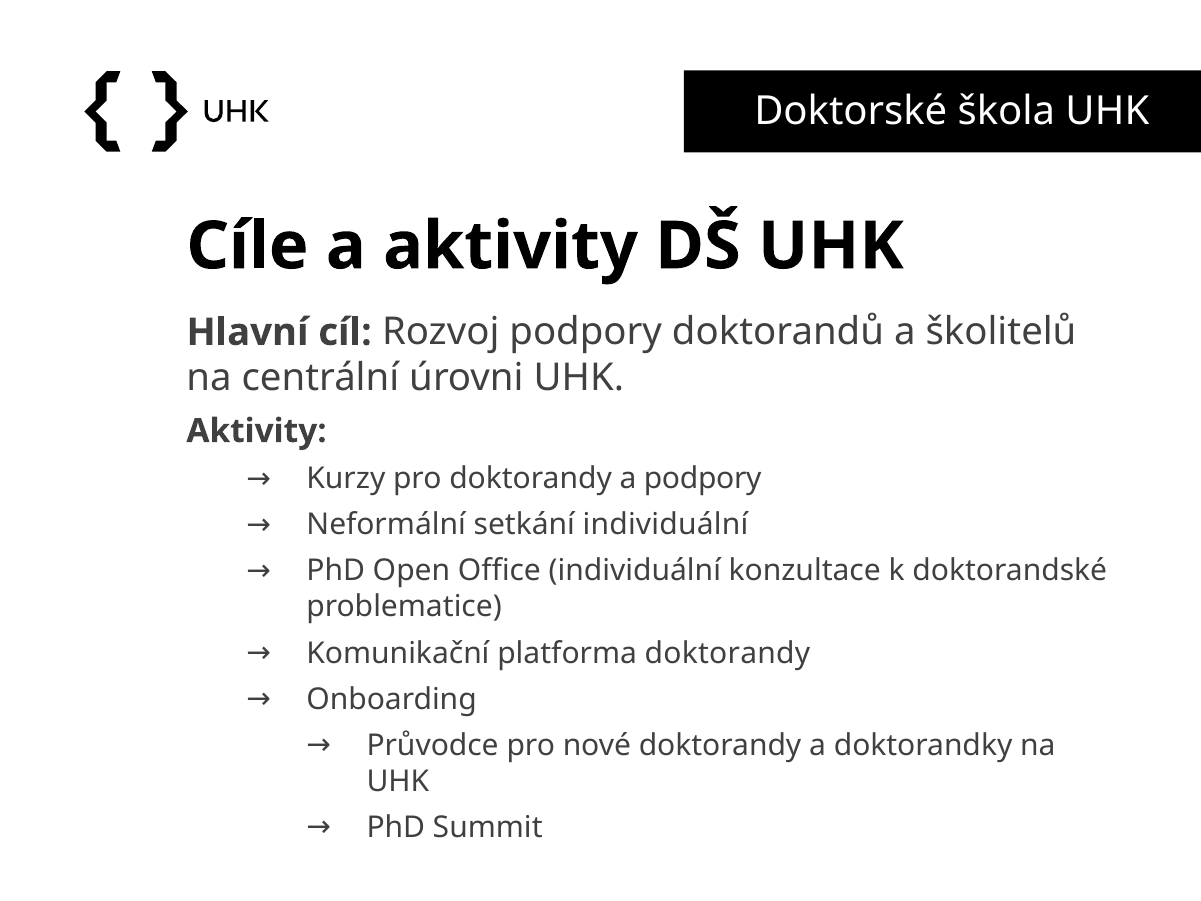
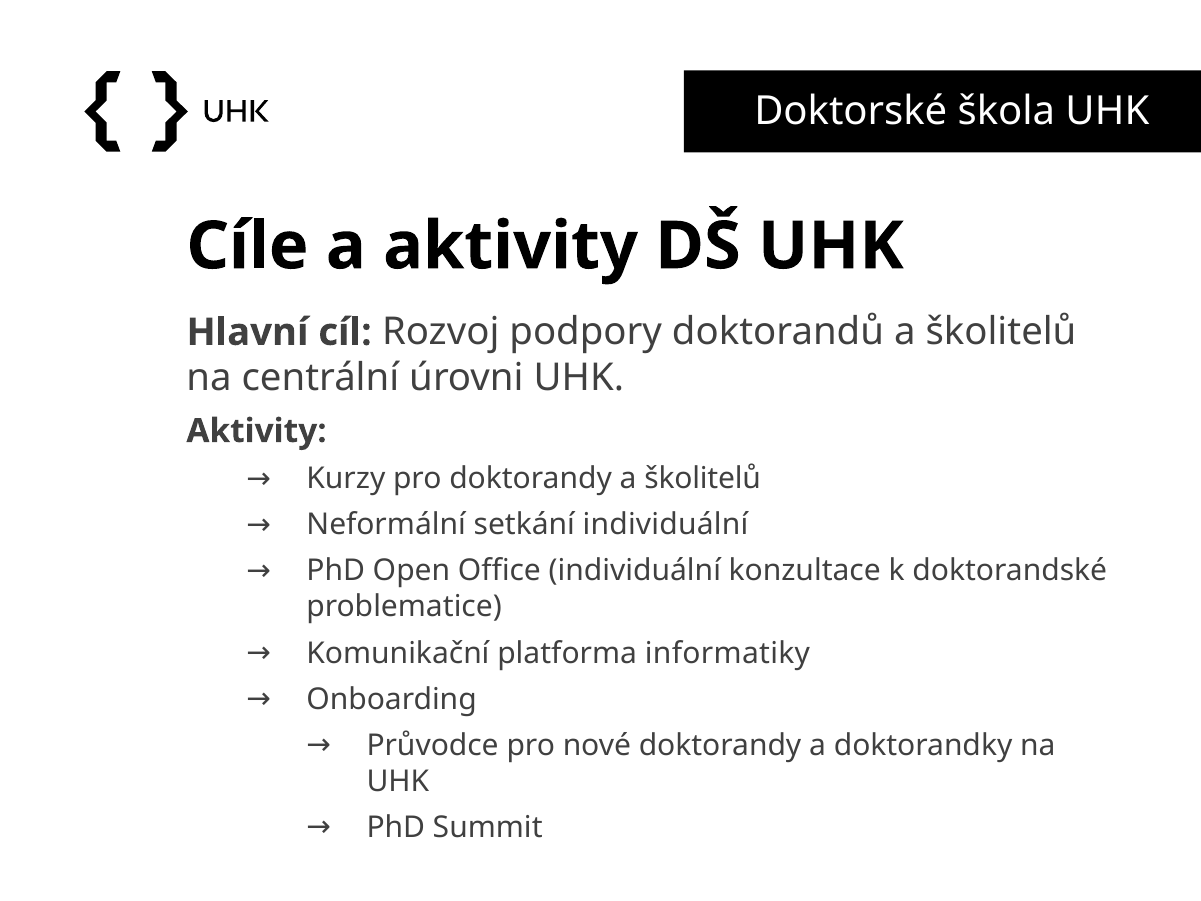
doktorandy a podpory: podpory -> školitelů
platforma doktorandy: doktorandy -> informatiky
